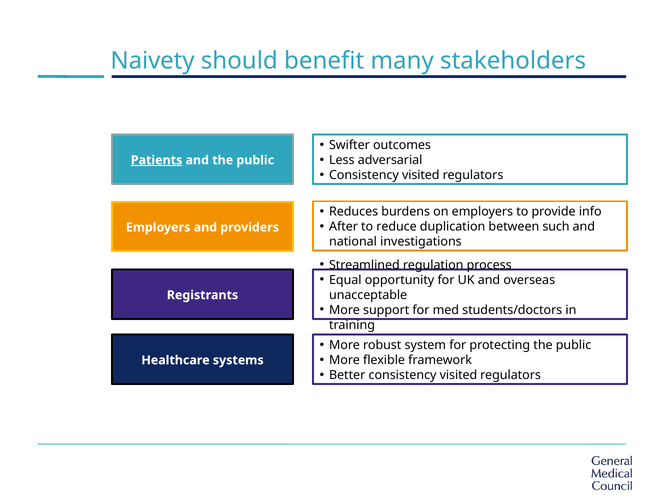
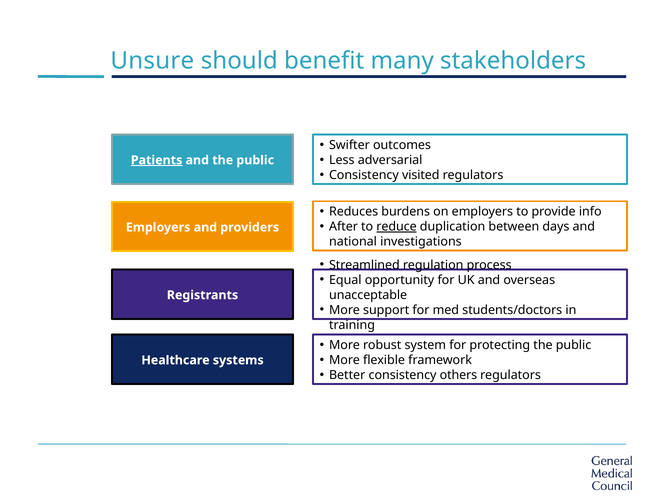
Naivety: Naivety -> Unsure
reduce underline: none -> present
such: such -> days
Better consistency visited: visited -> others
